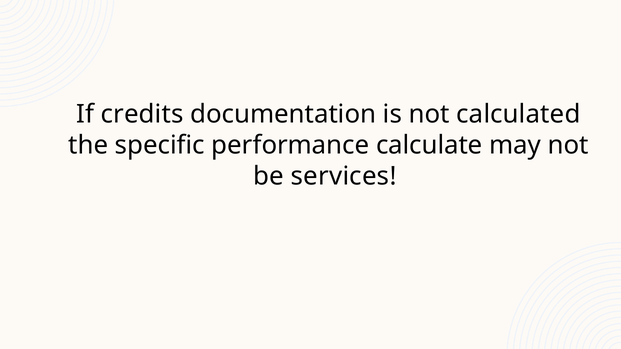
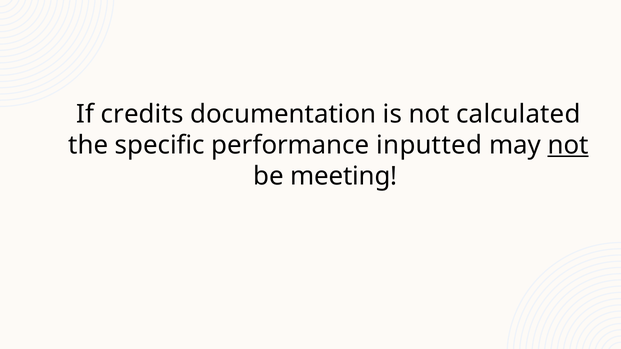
calculate: calculate -> inputted
not at (568, 145) underline: none -> present
services: services -> meeting
